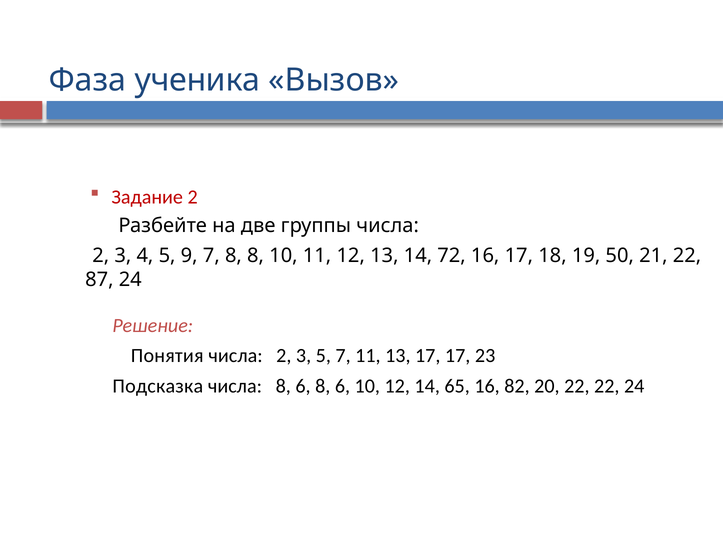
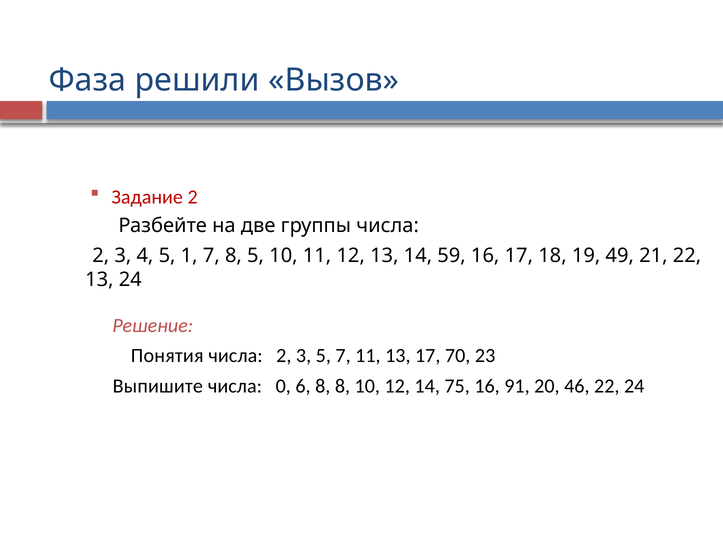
ученика: ученика -> решили
9: 9 -> 1
8 8: 8 -> 5
72: 72 -> 59
50: 50 -> 49
87 at (99, 280): 87 -> 13
17 17: 17 -> 70
Подсказка: Подсказка -> Выпишите
числа 8: 8 -> 0
6 8 6: 6 -> 8
65: 65 -> 75
82: 82 -> 91
20 22: 22 -> 46
